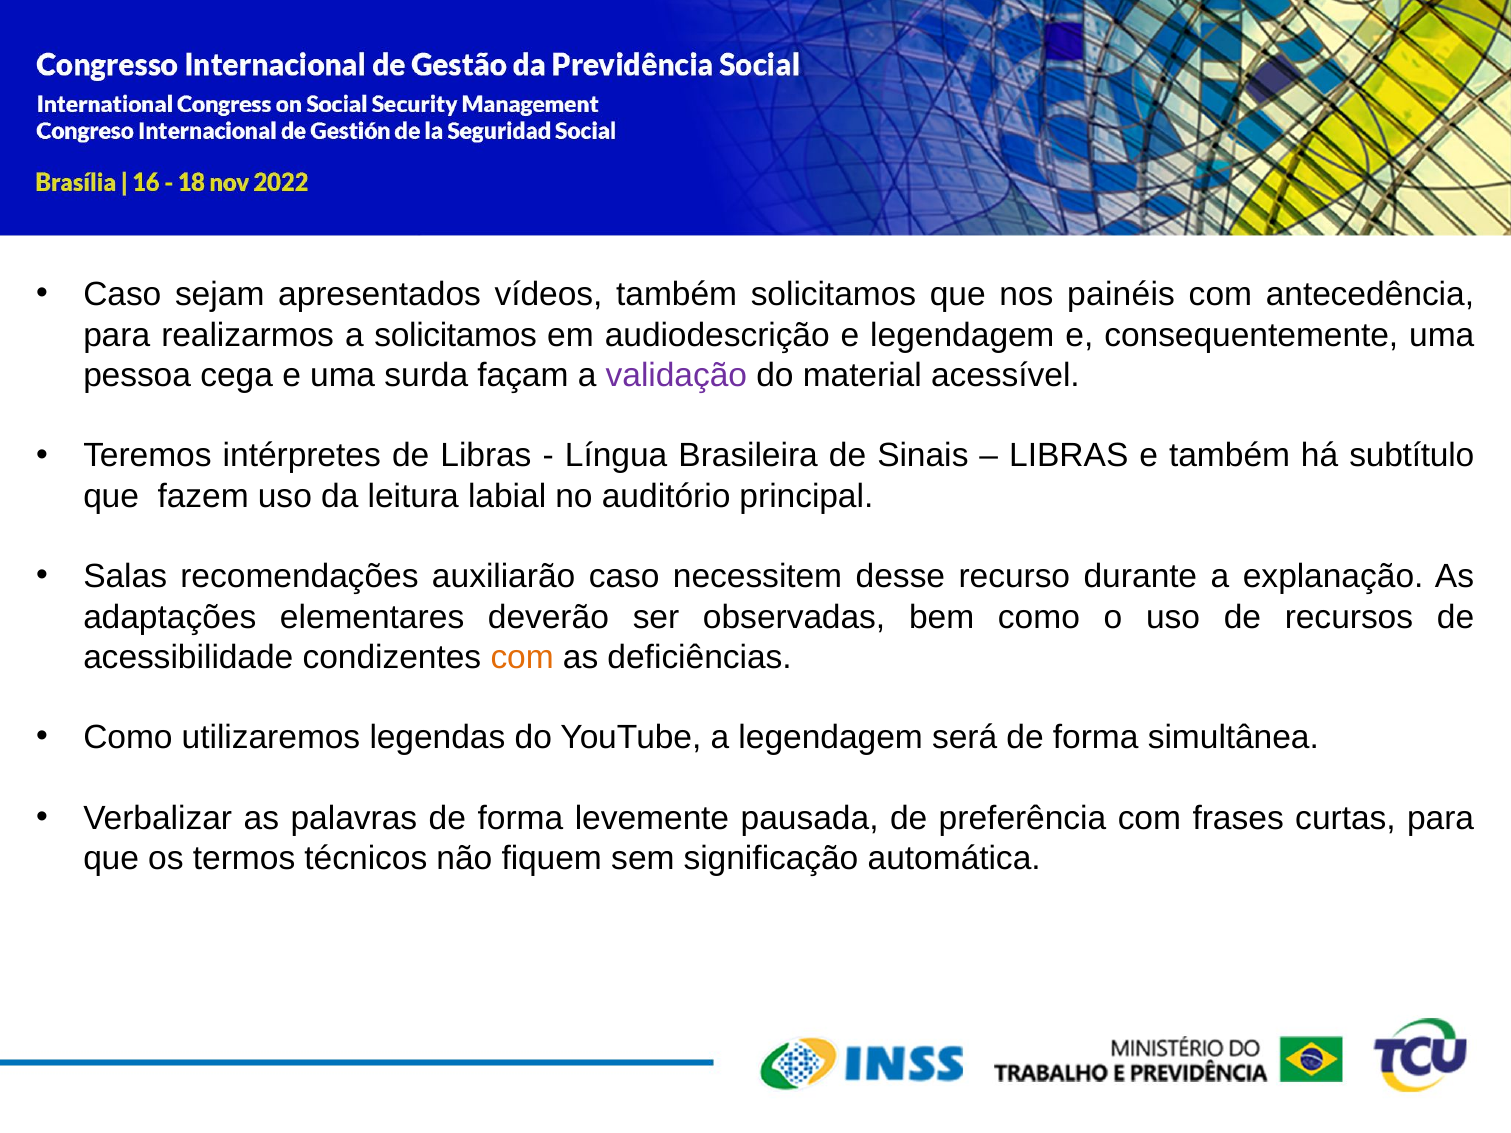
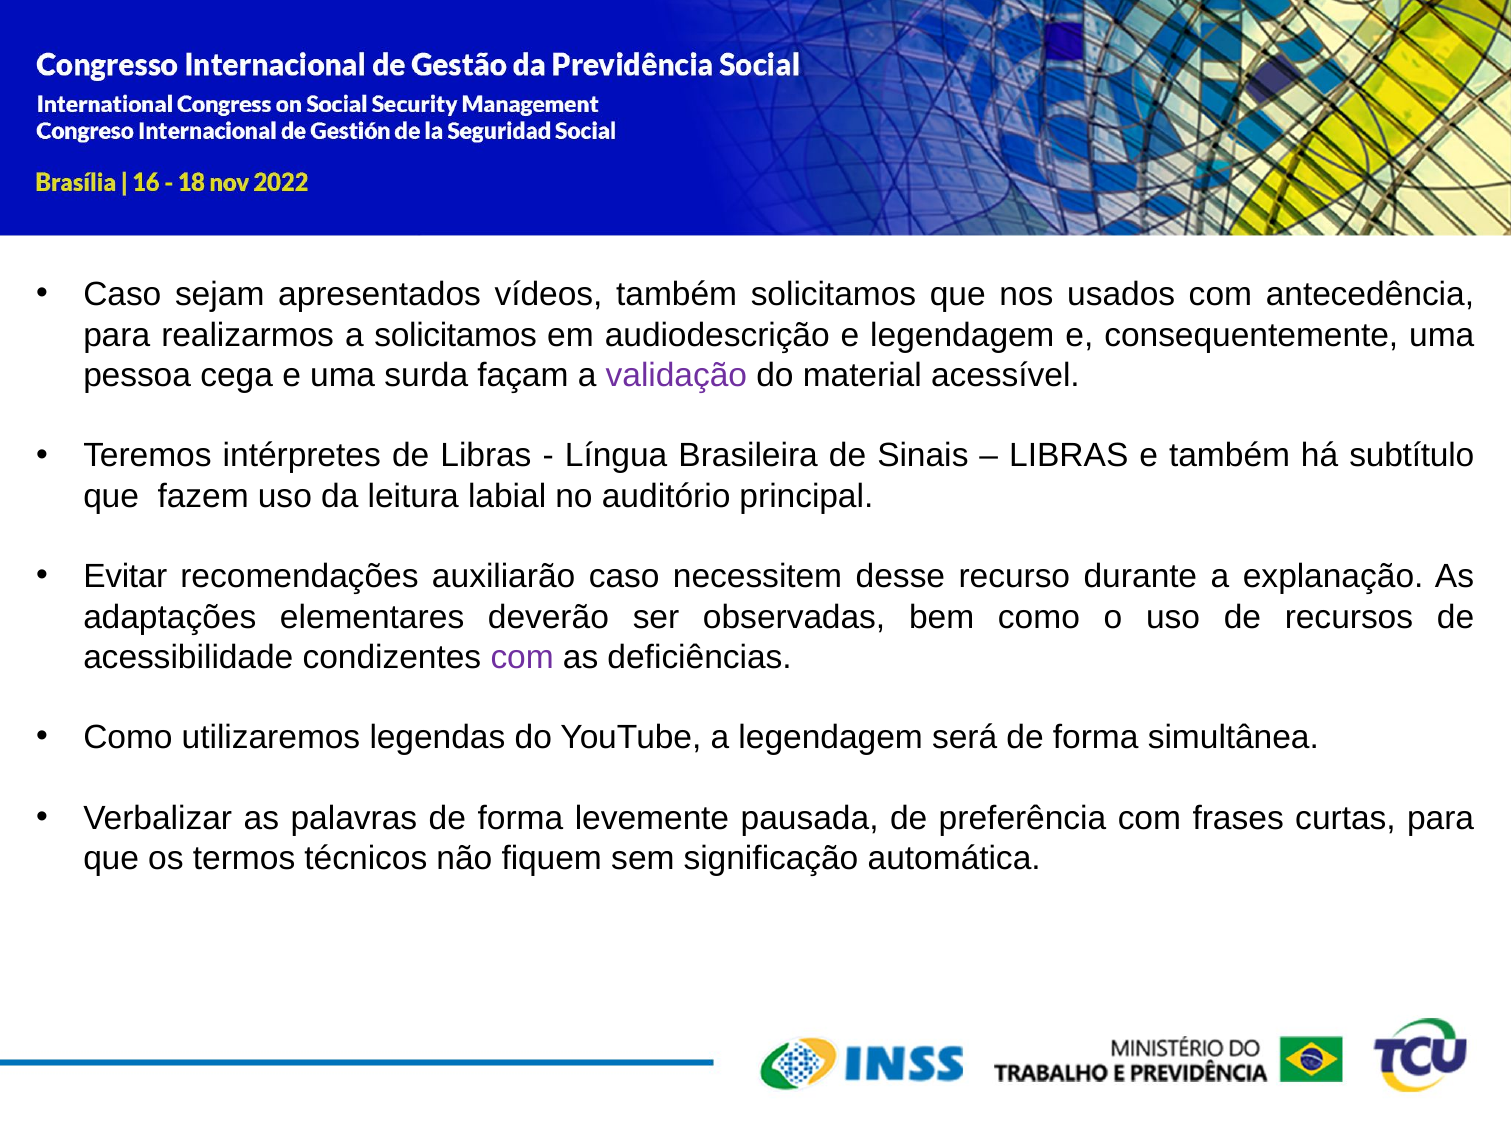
painéis: painéis -> usados
Salas: Salas -> Evitar
com at (522, 657) colour: orange -> purple
